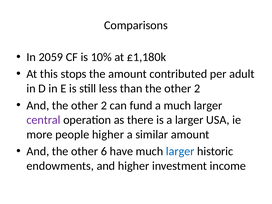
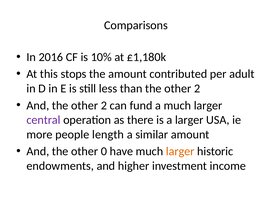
2059: 2059 -> 2016
people higher: higher -> length
6: 6 -> 0
larger at (180, 151) colour: blue -> orange
